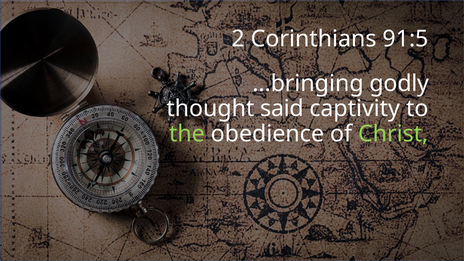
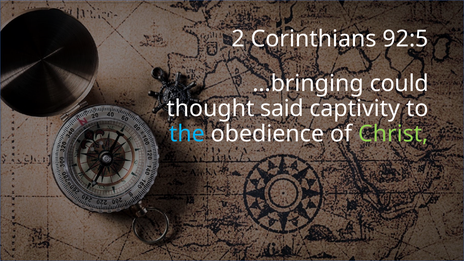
91:5: 91:5 -> 92:5
godly: godly -> could
the colour: light green -> light blue
